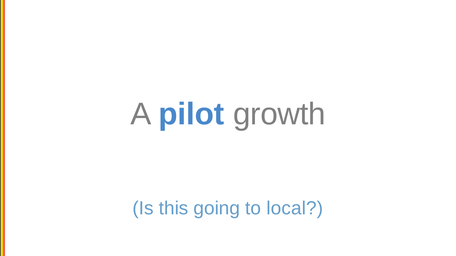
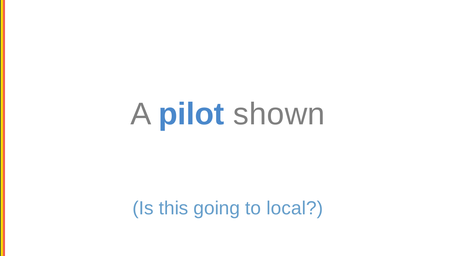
growth: growth -> shown
